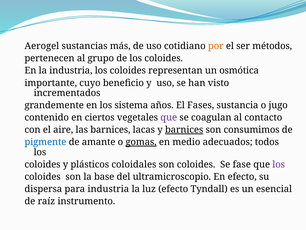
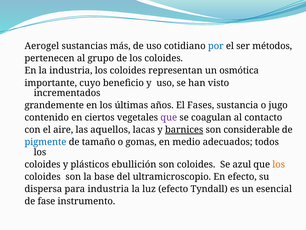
por colour: orange -> blue
sistema: sistema -> últimas
las barnices: barnices -> aquellos
consumimos: consumimos -> considerable
amante: amante -> tamaño
gomas underline: present -> none
coloidales: coloidales -> ebullición
fase: fase -> azul
los at (279, 164) colour: purple -> orange
raíz: raíz -> fase
